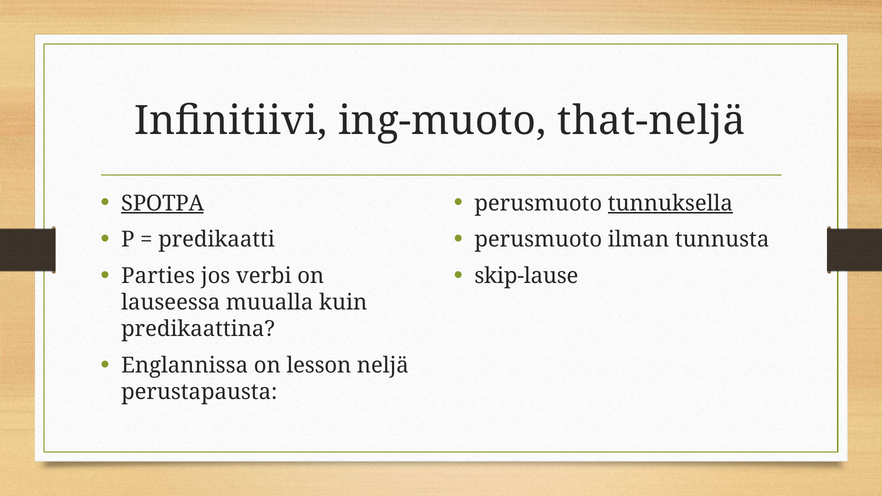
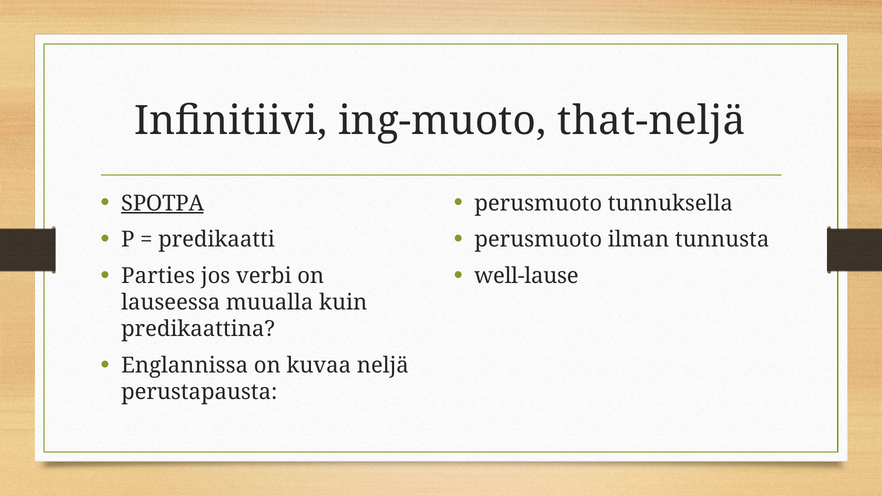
tunnuksella underline: present -> none
skip-lause: skip-lause -> well-lause
lesson: lesson -> kuvaa
